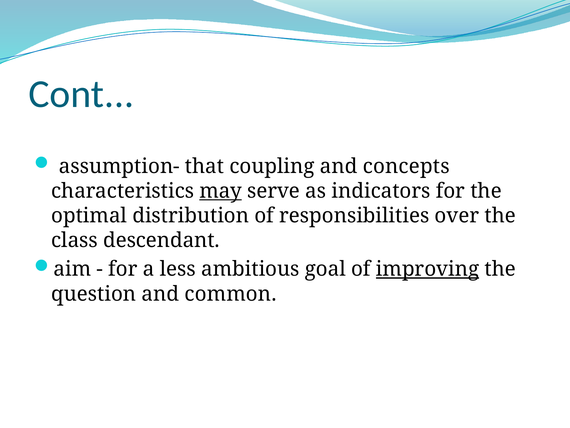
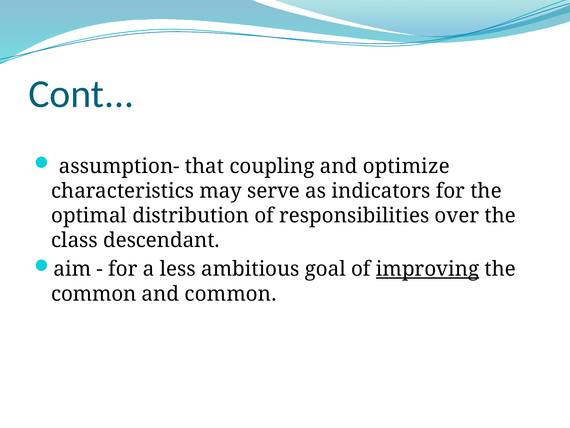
concepts: concepts -> optimize
may underline: present -> none
question at (94, 294): question -> common
